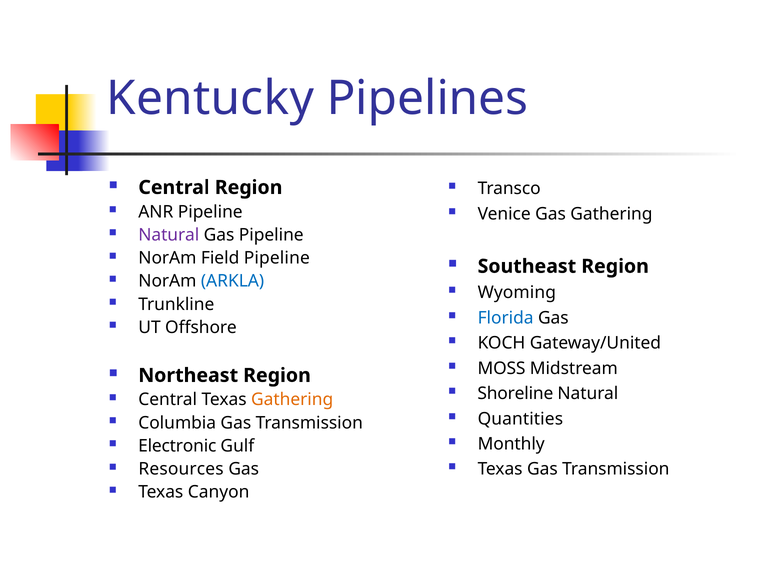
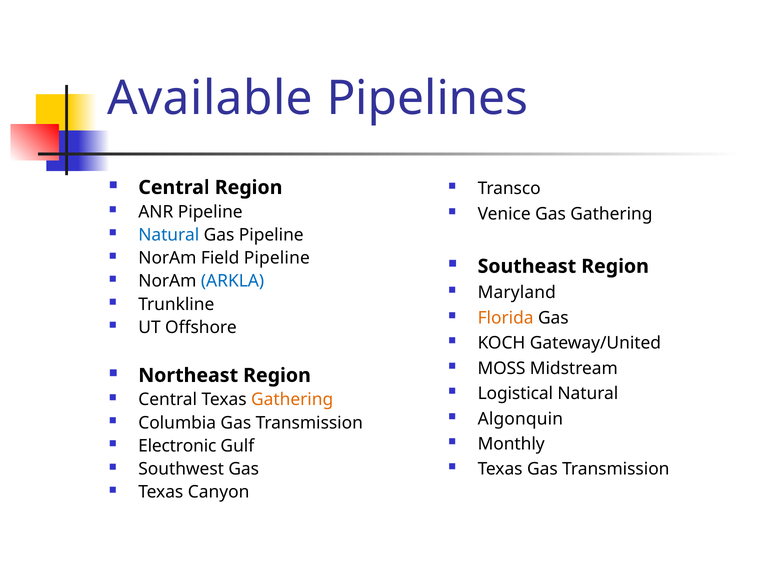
Kentucky: Kentucky -> Available
Natural at (169, 235) colour: purple -> blue
Wyoming: Wyoming -> Maryland
Florida colour: blue -> orange
Shoreline: Shoreline -> Logistical
Quantities: Quantities -> Algonquin
Resources: Resources -> Southwest
